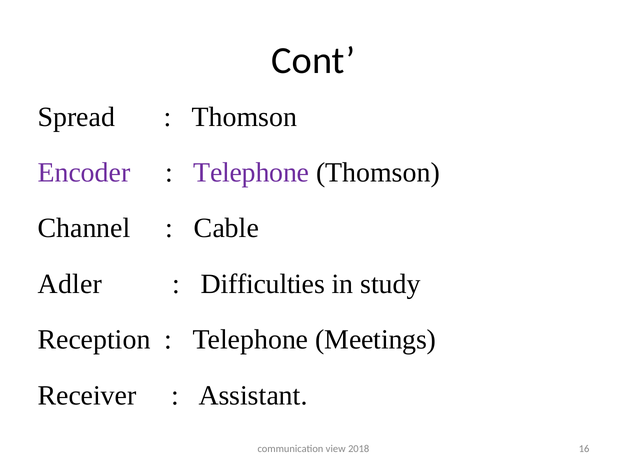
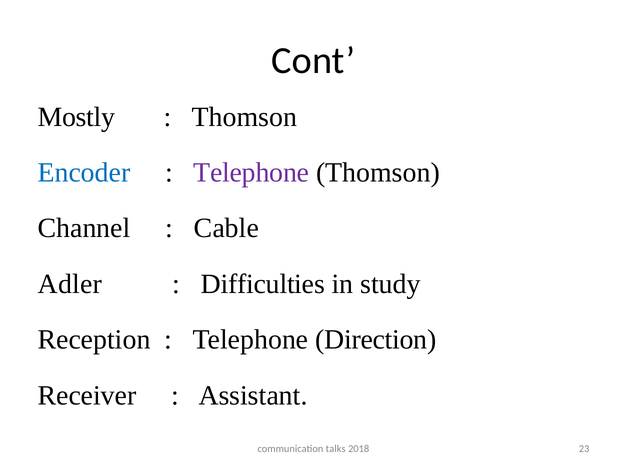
Spread: Spread -> Mostly
Encoder colour: purple -> blue
Meetings: Meetings -> Direction
view: view -> talks
16: 16 -> 23
